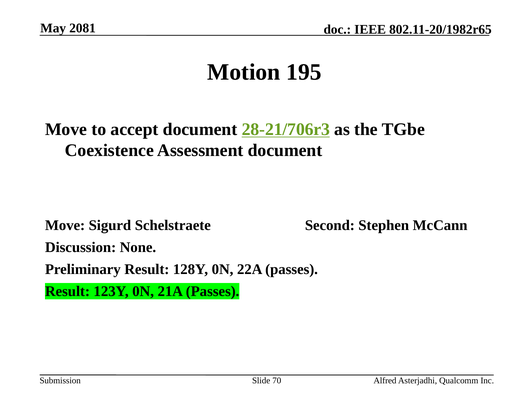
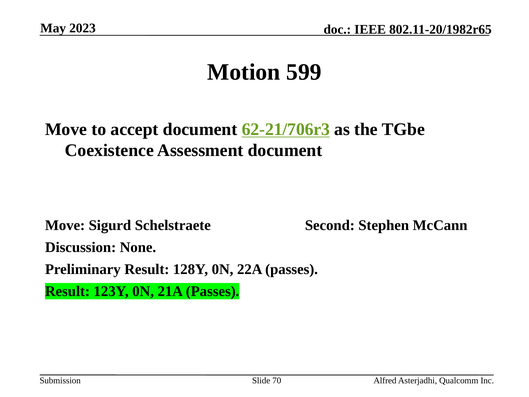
2081: 2081 -> 2023
195: 195 -> 599
28-21/706r3: 28-21/706r3 -> 62-21/706r3
